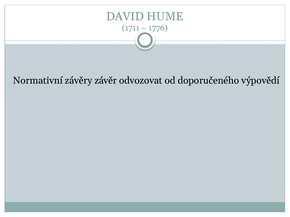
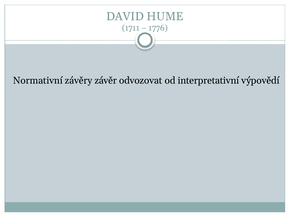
doporučeného: doporučeného -> interpretativní
